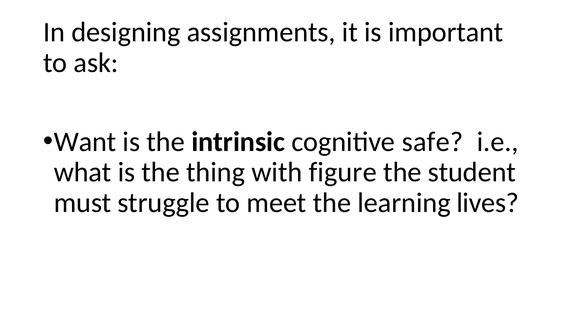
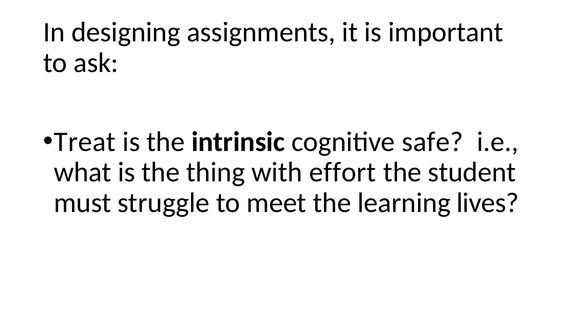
Want: Want -> Treat
figure: figure -> effort
